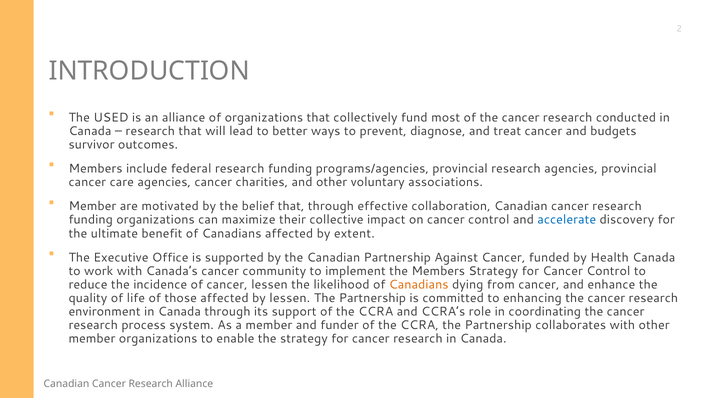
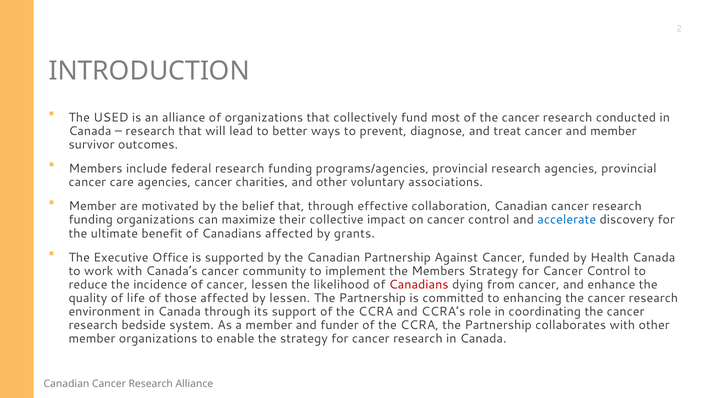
and budgets: budgets -> member
extent: extent -> grants
Canadians at (419, 285) colour: orange -> red
process: process -> bedside
